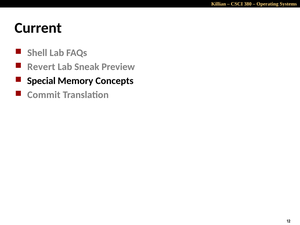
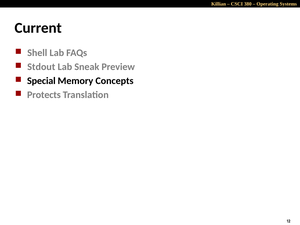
Revert: Revert -> Stdout
Commit: Commit -> Protects
